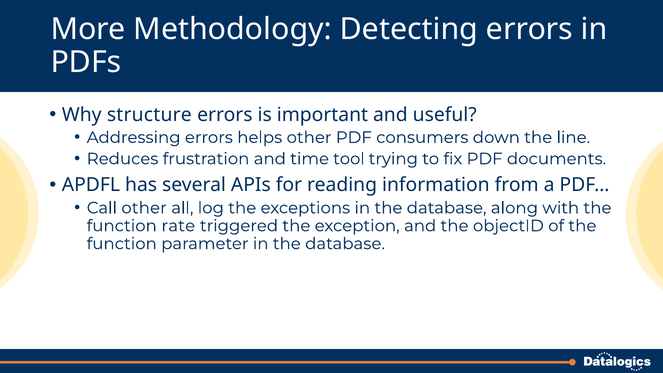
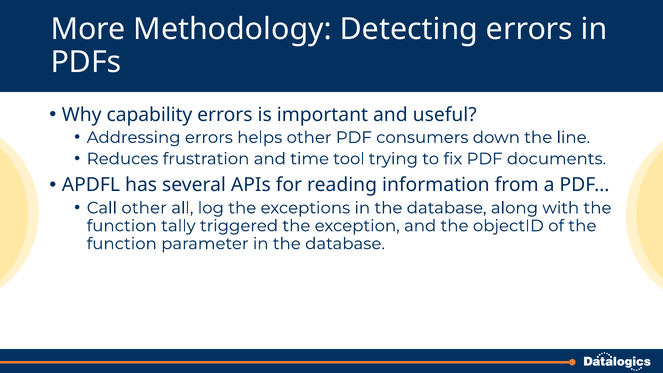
structure: structure -> capability
rate: rate -> tally
